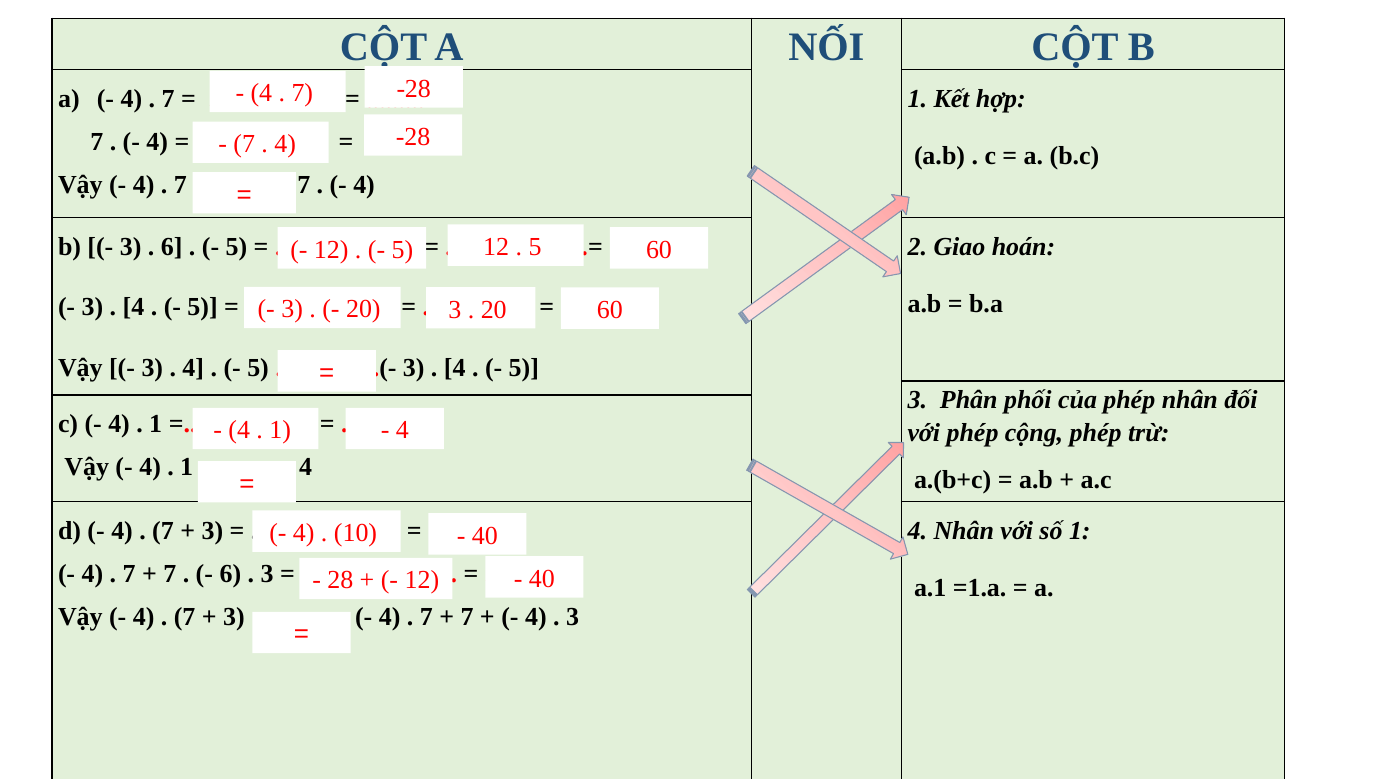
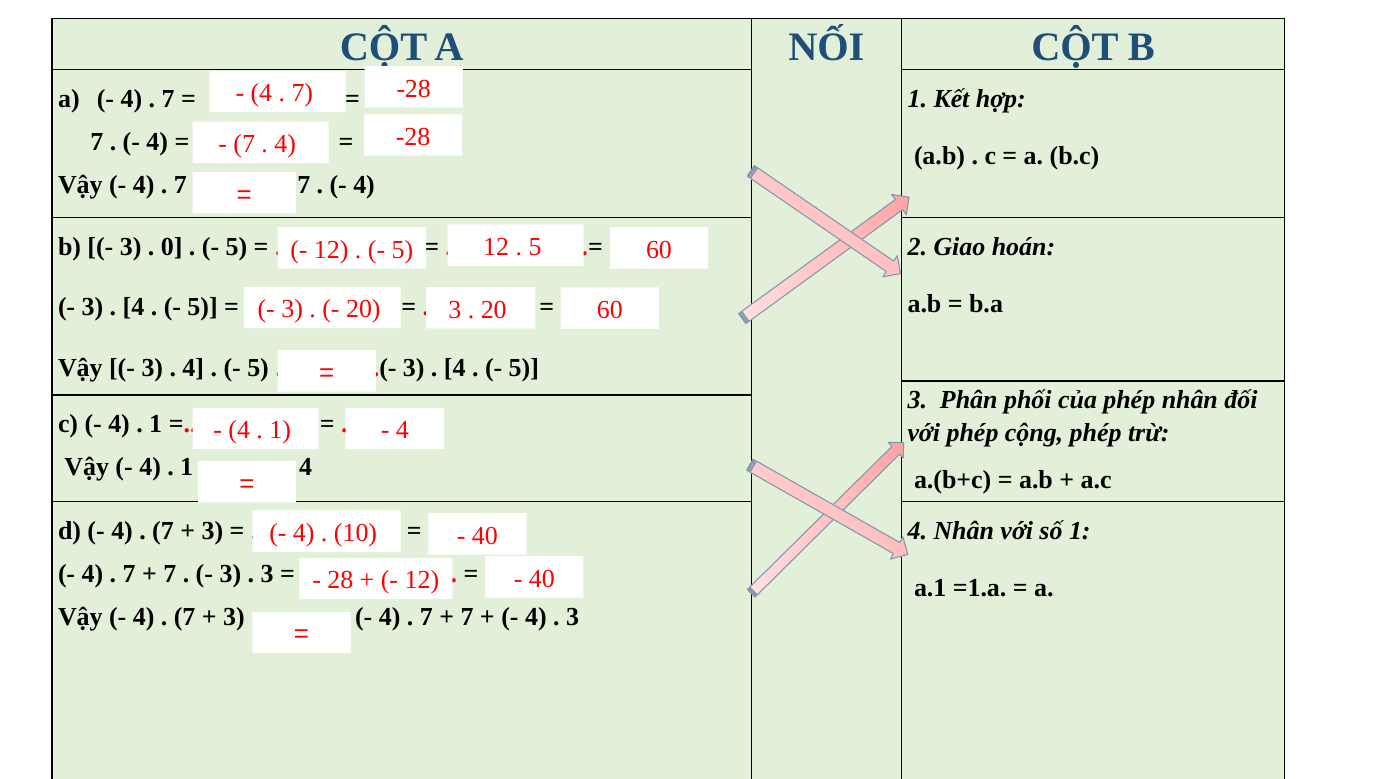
6 at (172, 247): 6 -> 0
6 at (230, 573): 6 -> 3
